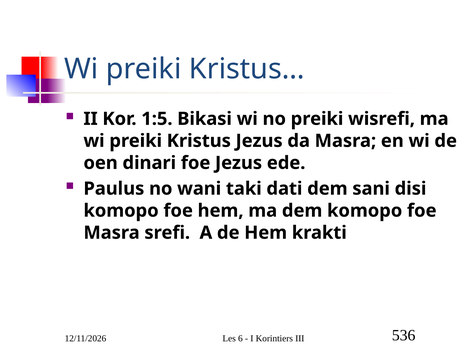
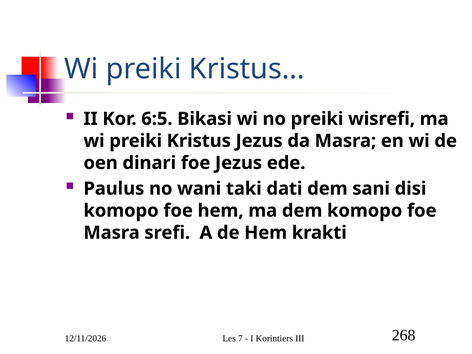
1:5: 1:5 -> 6:5
6: 6 -> 7
536: 536 -> 268
